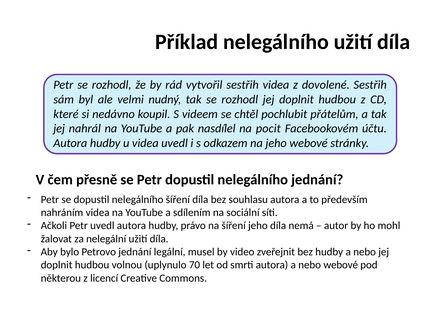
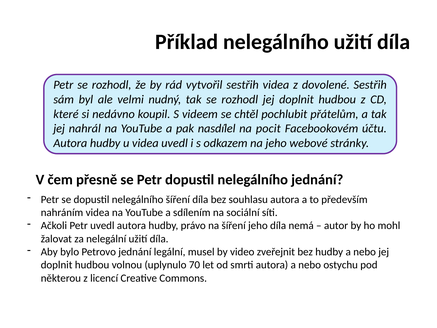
nebo webové: webové -> ostychu
